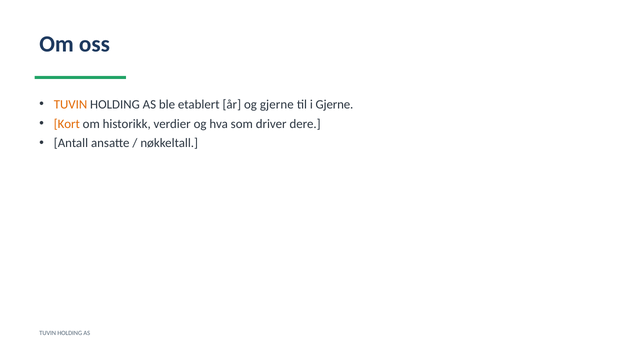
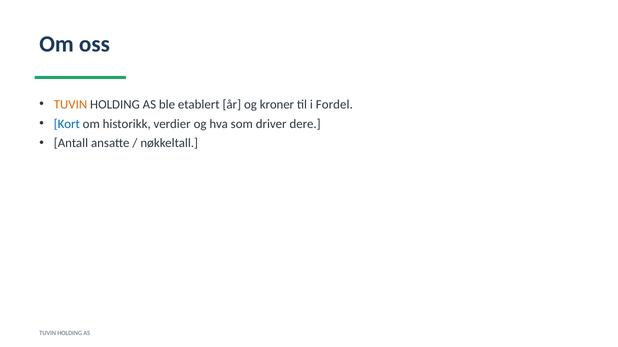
og gjerne: gjerne -> kroner
i Gjerne: Gjerne -> Fordel
Kort colour: orange -> blue
